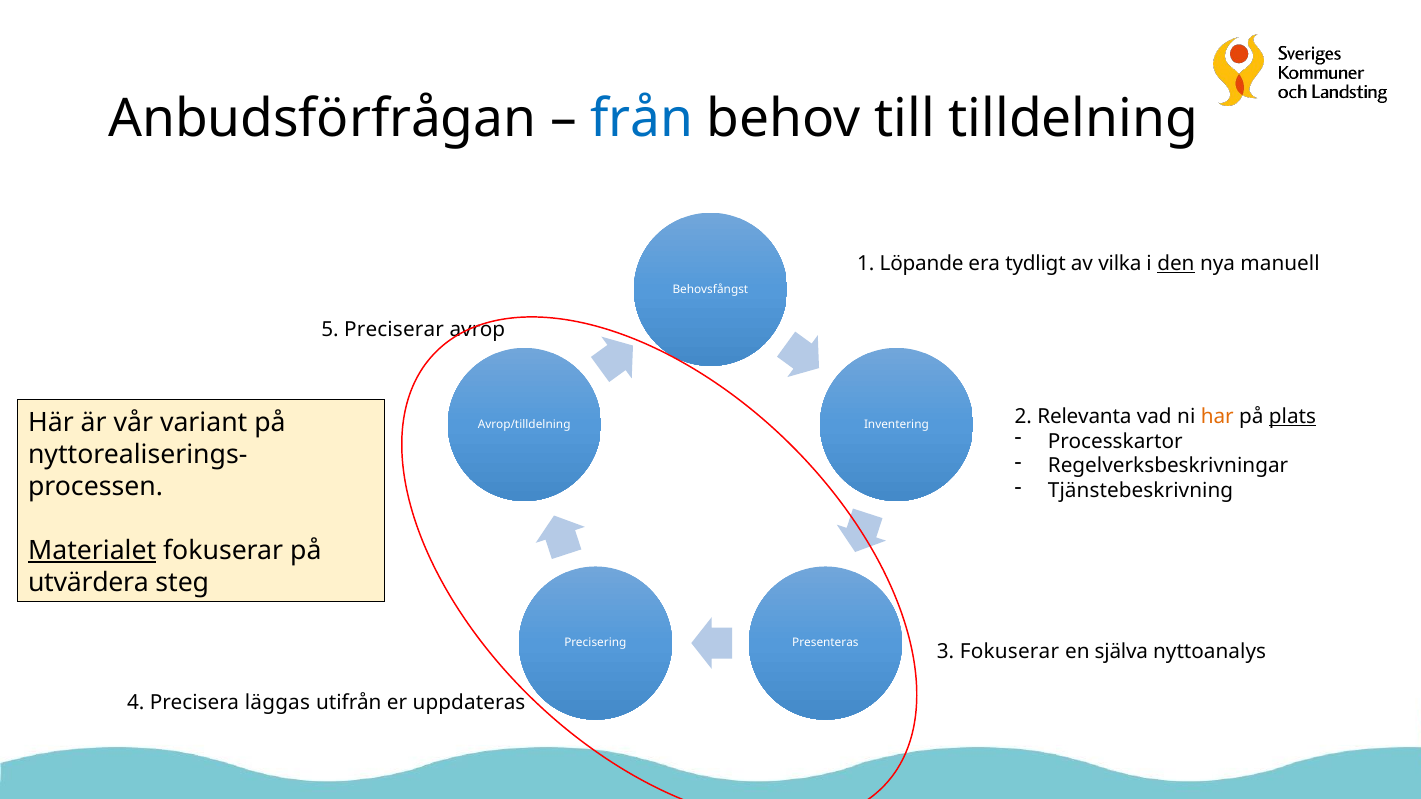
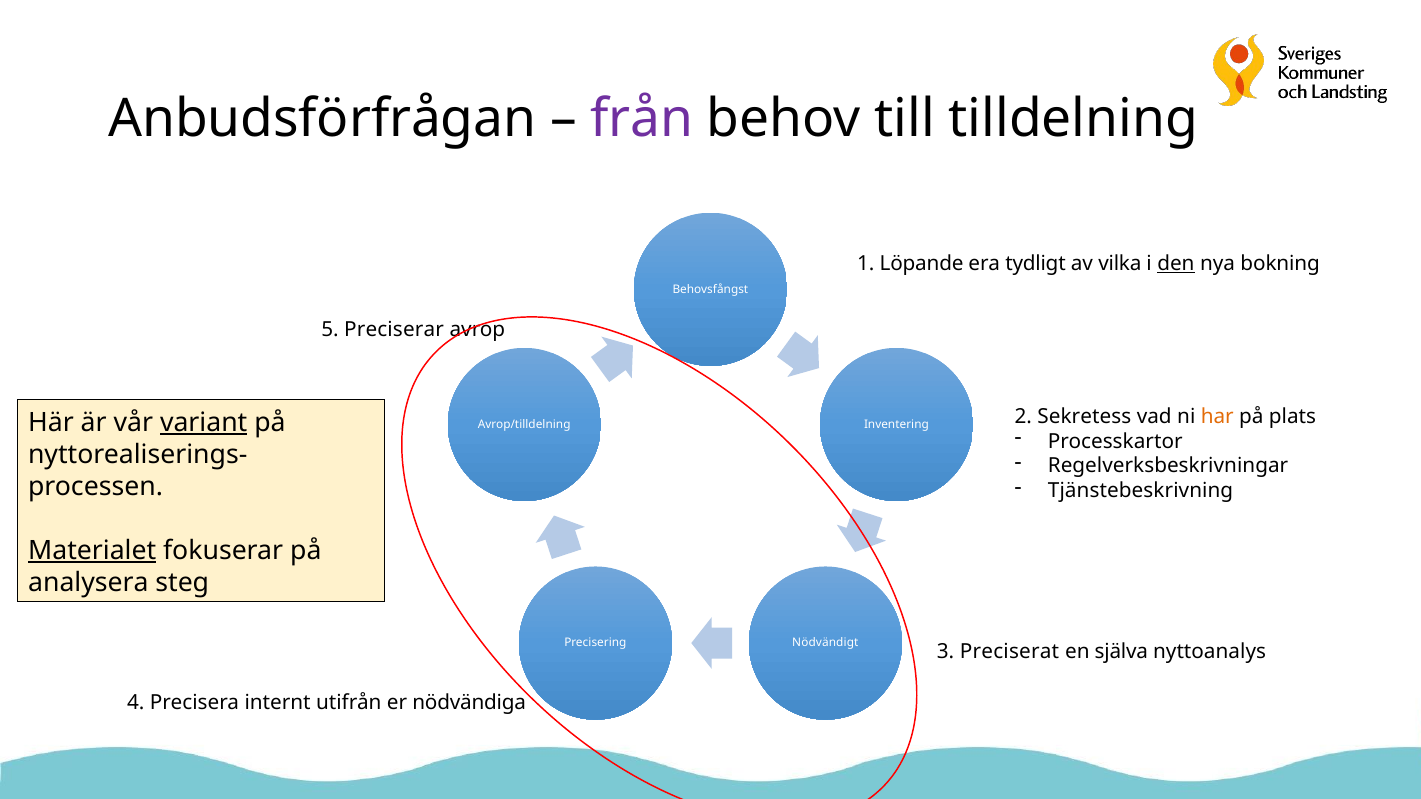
från colour: blue -> purple
manuell: manuell -> bokning
Relevanta: Relevanta -> Sekretess
plats underline: present -> none
variant underline: none -> present
utvärdera: utvärdera -> analysera
Presenteras: Presenteras -> Nödvändigt
3 Fokuserar: Fokuserar -> Preciserat
läggas: läggas -> internt
uppdateras: uppdateras -> nödvändiga
